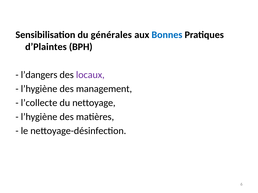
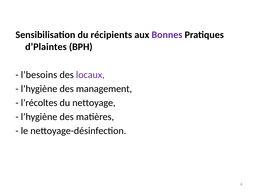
générales: générales -> récipients
Bonnes colour: blue -> purple
l’dangers: l’dangers -> l’besoins
l’collecte: l’collecte -> l’récoltes
